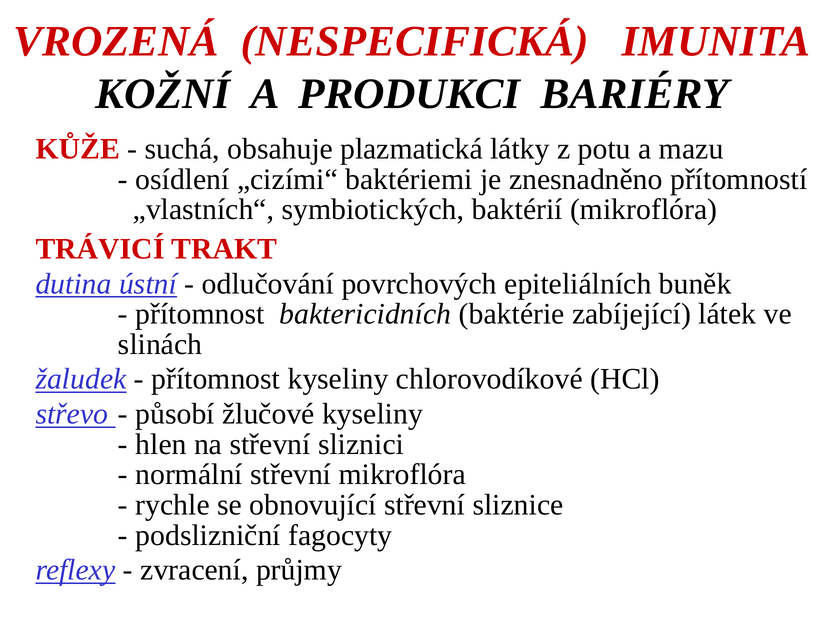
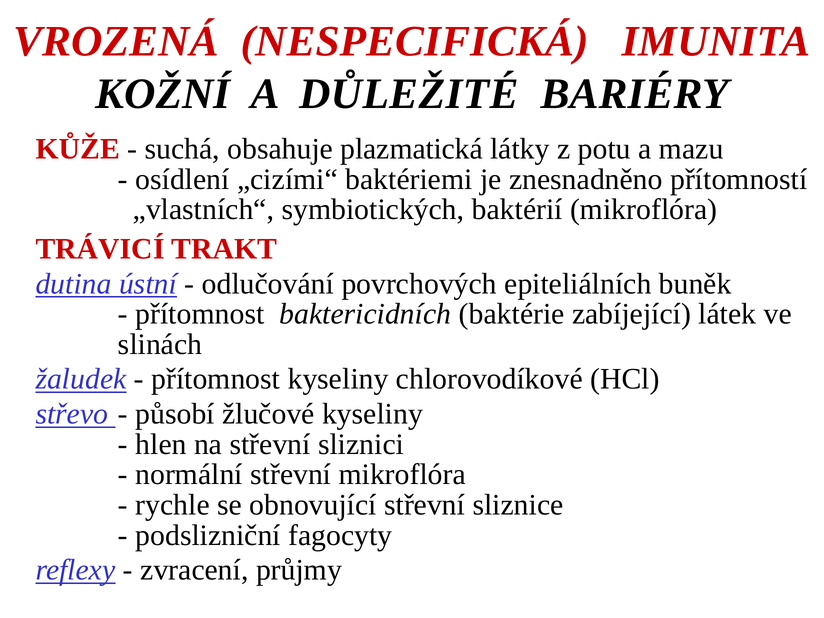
PRODUKCI: PRODUKCI -> DŮLEŽITÉ
